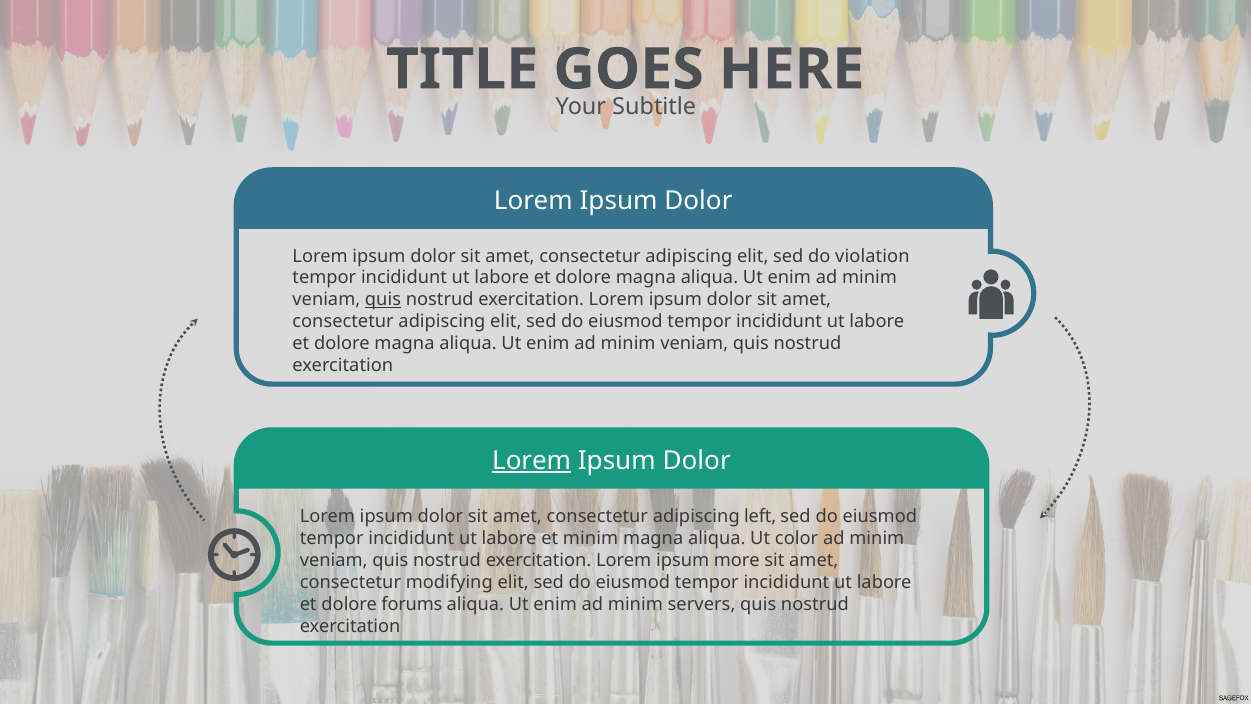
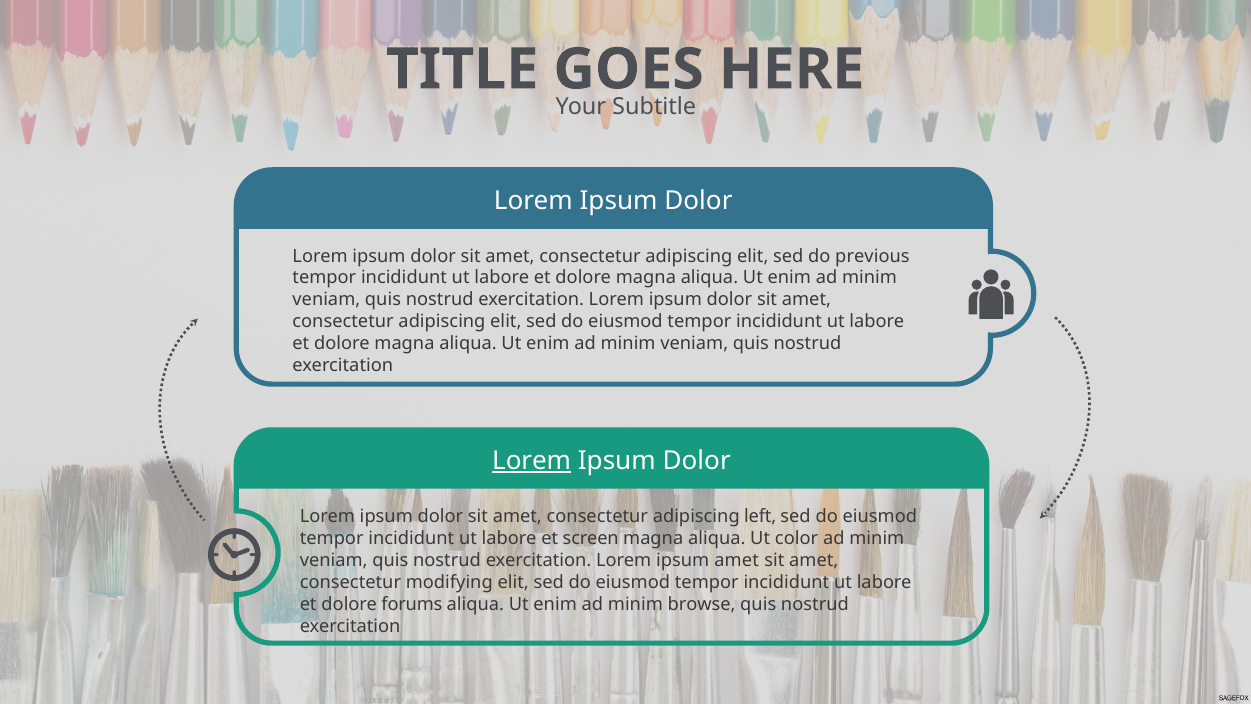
violation: violation -> previous
quis at (383, 300) underline: present -> none
et minim: minim -> screen
ipsum more: more -> amet
servers: servers -> browse
